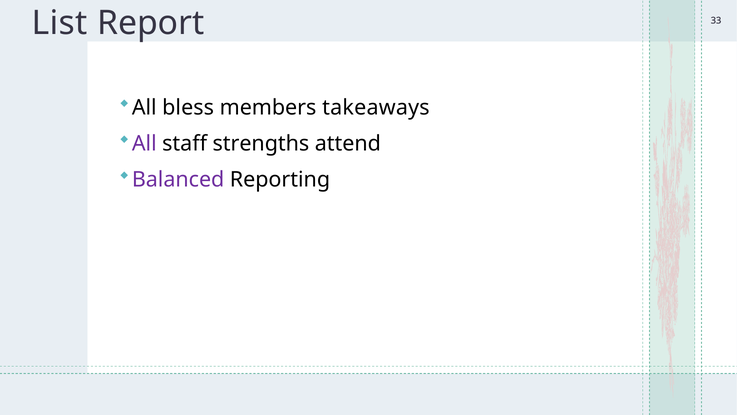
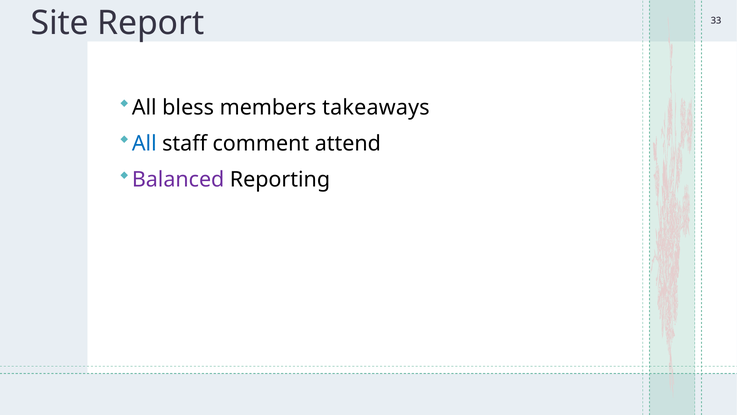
List: List -> Site
All at (144, 143) colour: purple -> blue
strengths: strengths -> comment
